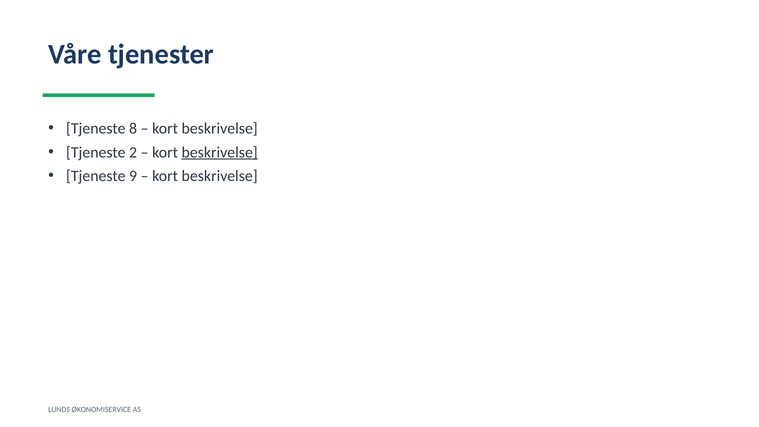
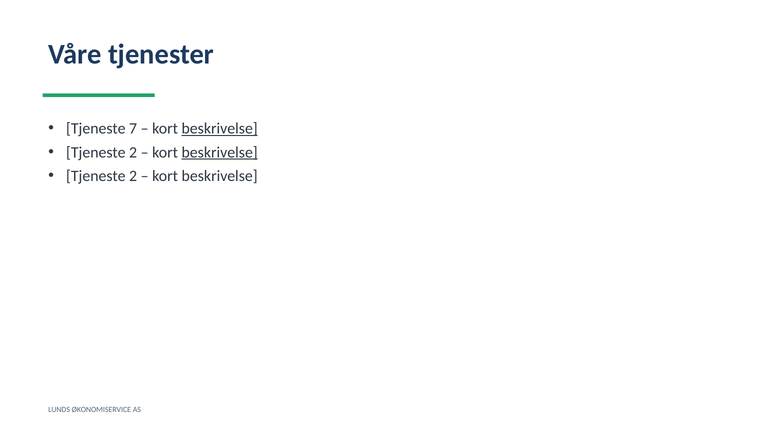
8: 8 -> 7
beskrivelse at (220, 129) underline: none -> present
9 at (133, 176): 9 -> 2
